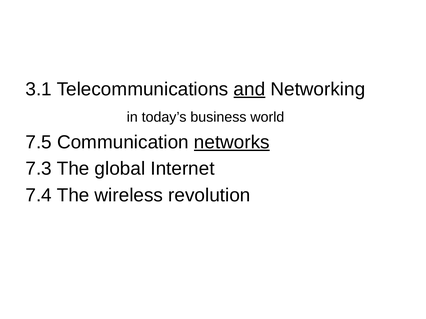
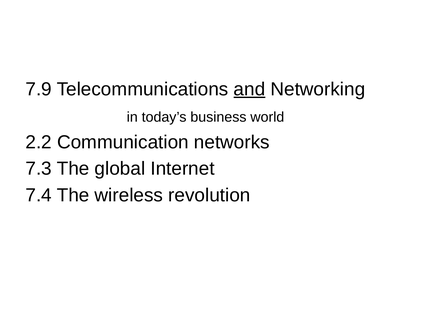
3.1: 3.1 -> 7.9
7.5: 7.5 -> 2.2
networks underline: present -> none
